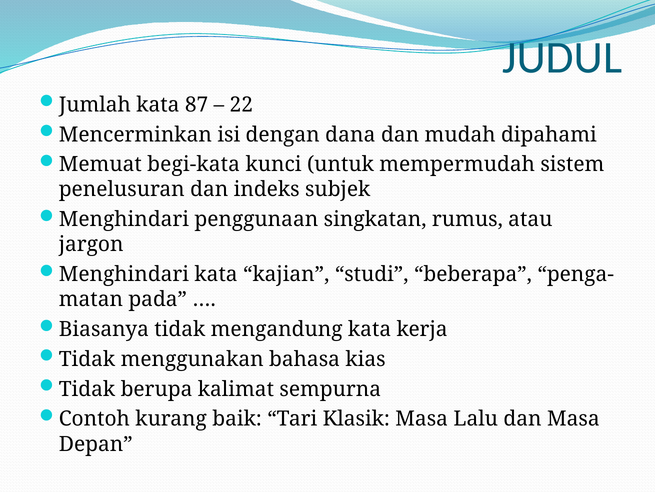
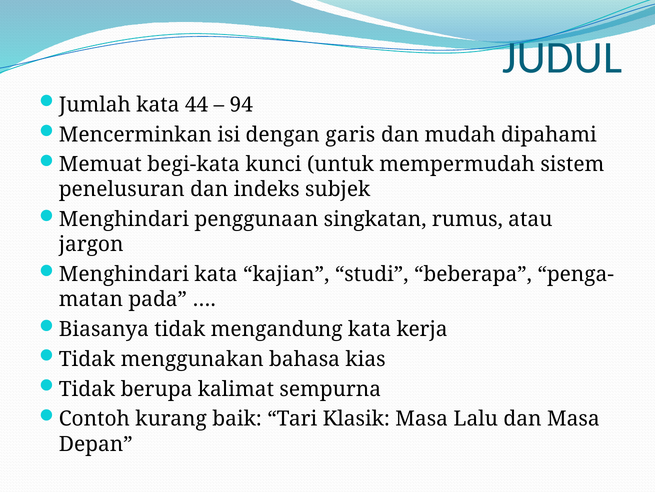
87: 87 -> 44
22: 22 -> 94
dana: dana -> garis
